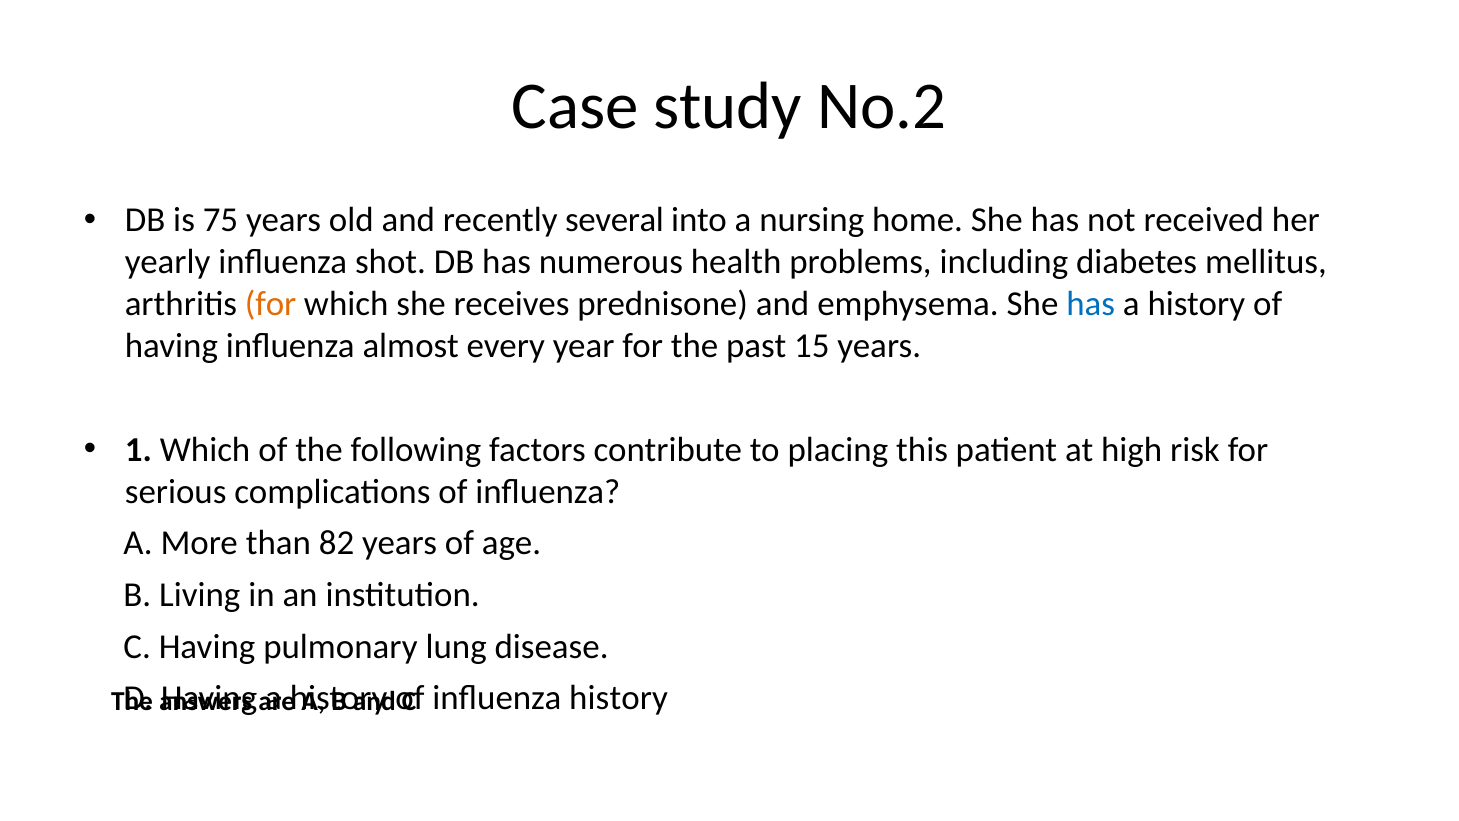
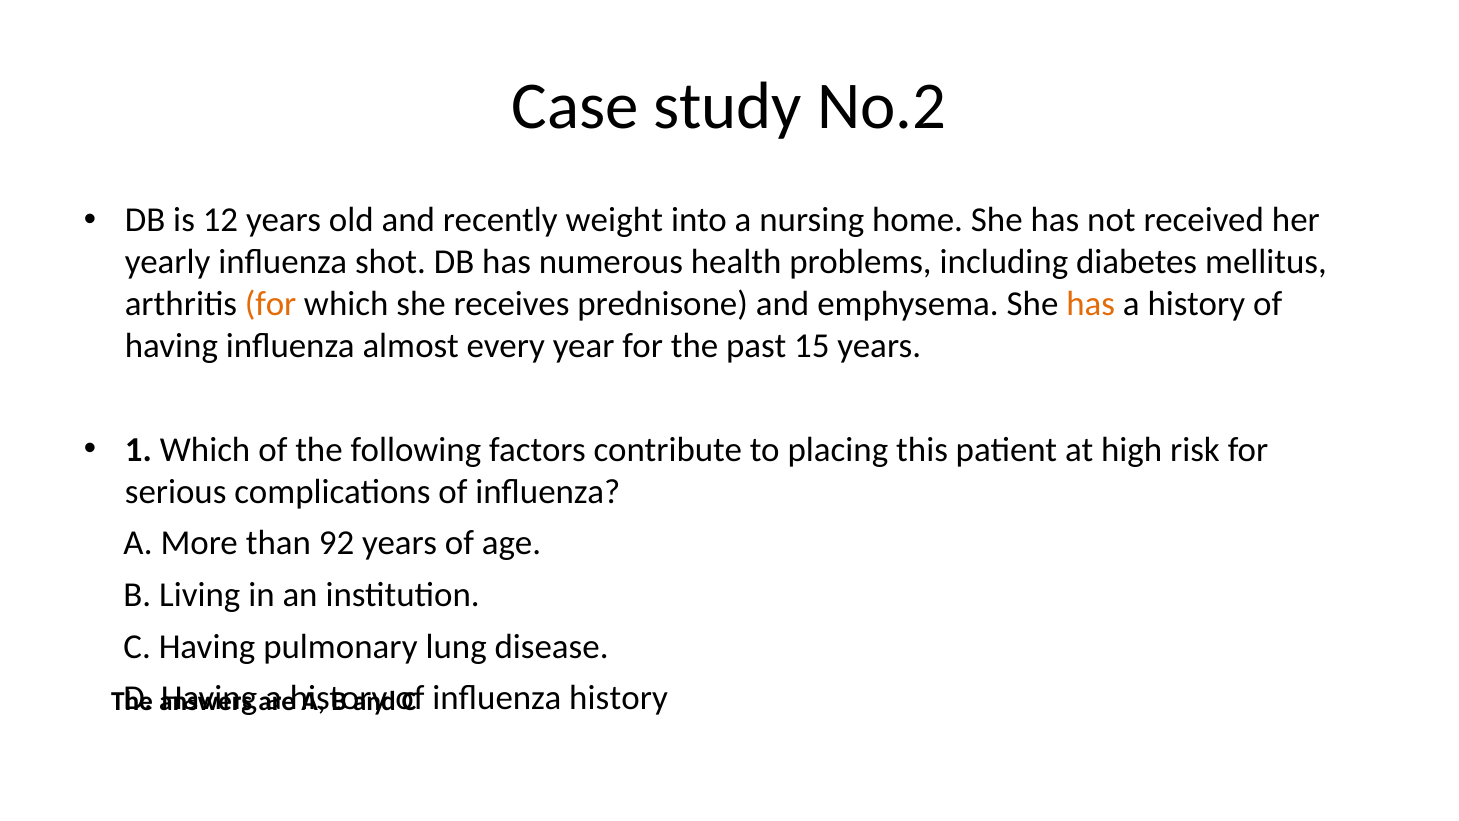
75: 75 -> 12
several: several -> weight
has at (1091, 304) colour: blue -> orange
82: 82 -> 92
